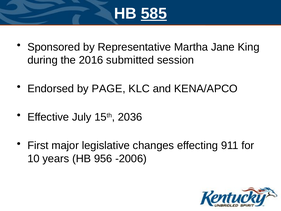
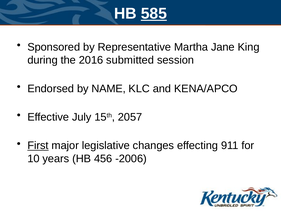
PAGE: PAGE -> NAME
2036: 2036 -> 2057
First underline: none -> present
956: 956 -> 456
